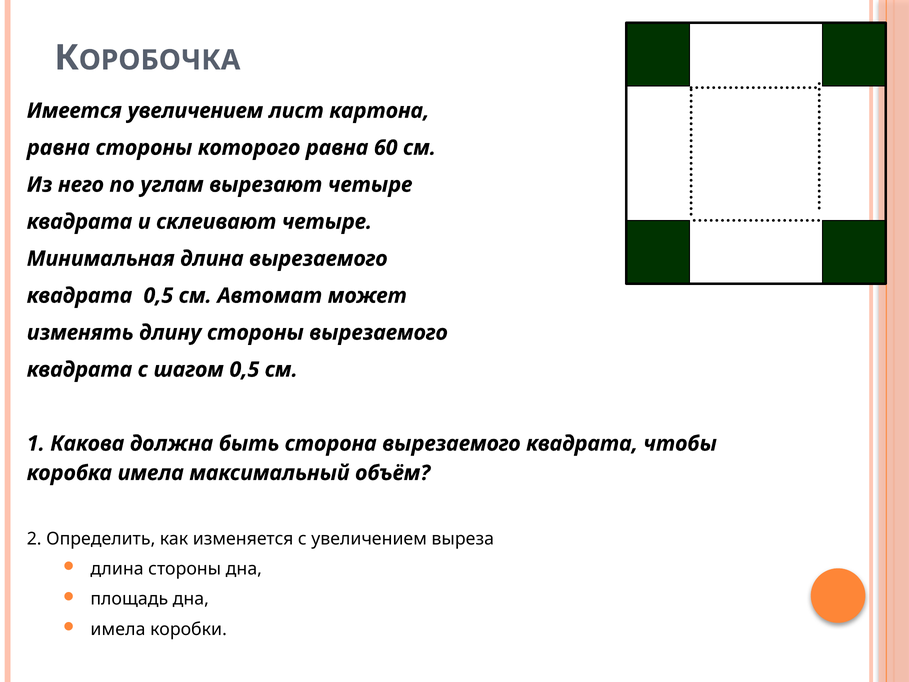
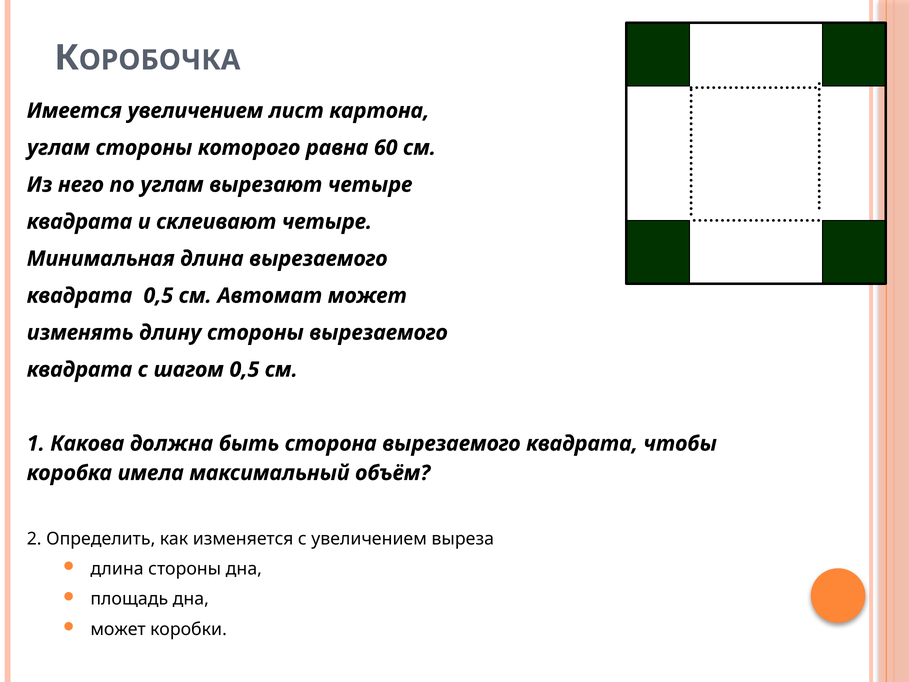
равна at (58, 148): равна -> углам
имела at (118, 629): имела -> может
